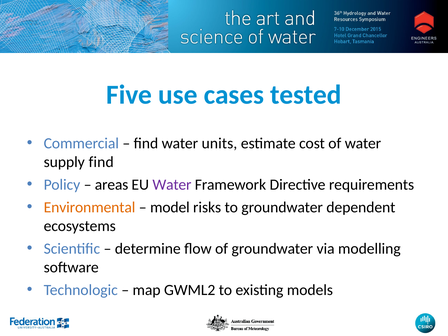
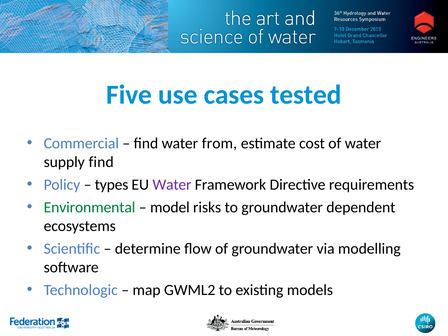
units: units -> from
areas: areas -> types
Environmental colour: orange -> green
